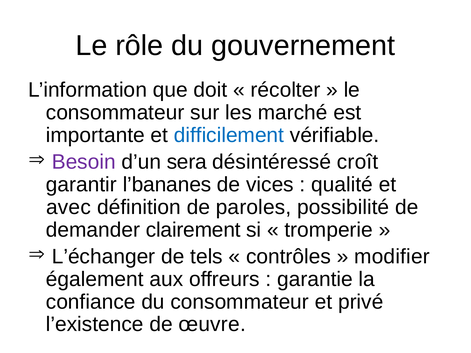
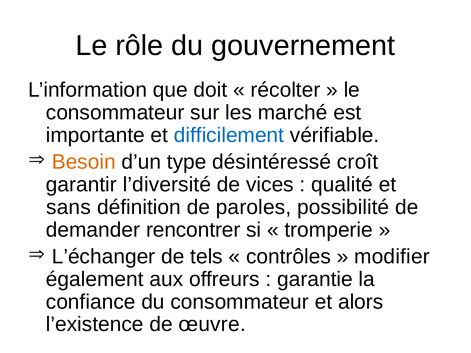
Besoin colour: purple -> orange
sera: sera -> type
l’bananes: l’bananes -> l’diversité
avec: avec -> sans
clairement: clairement -> rencontrer
privé: privé -> alors
